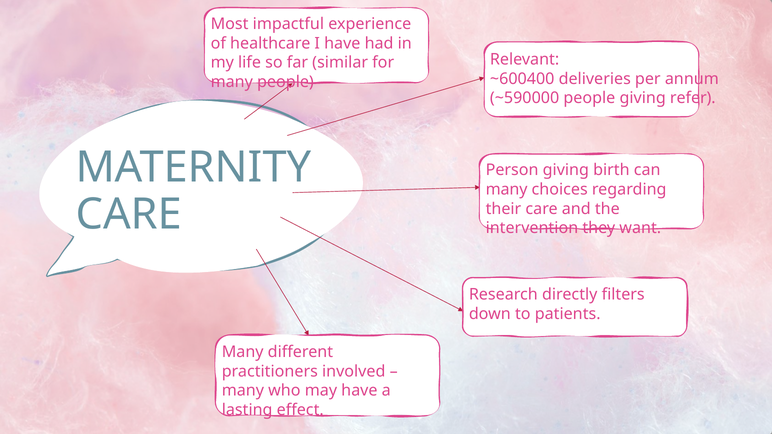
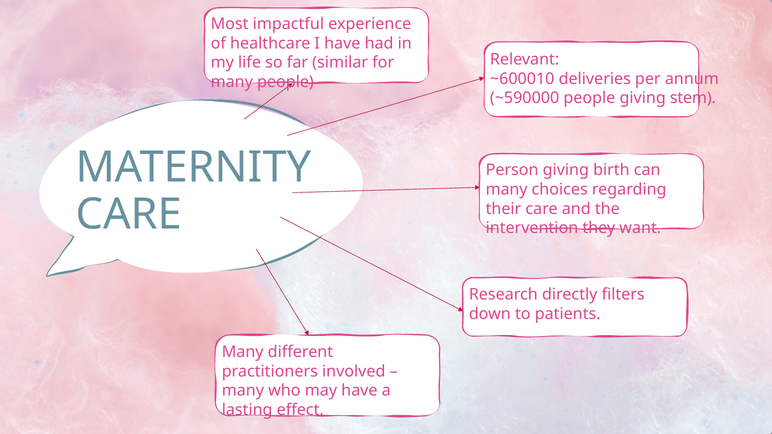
~600400: ~600400 -> ~600010
refer: refer -> stem
